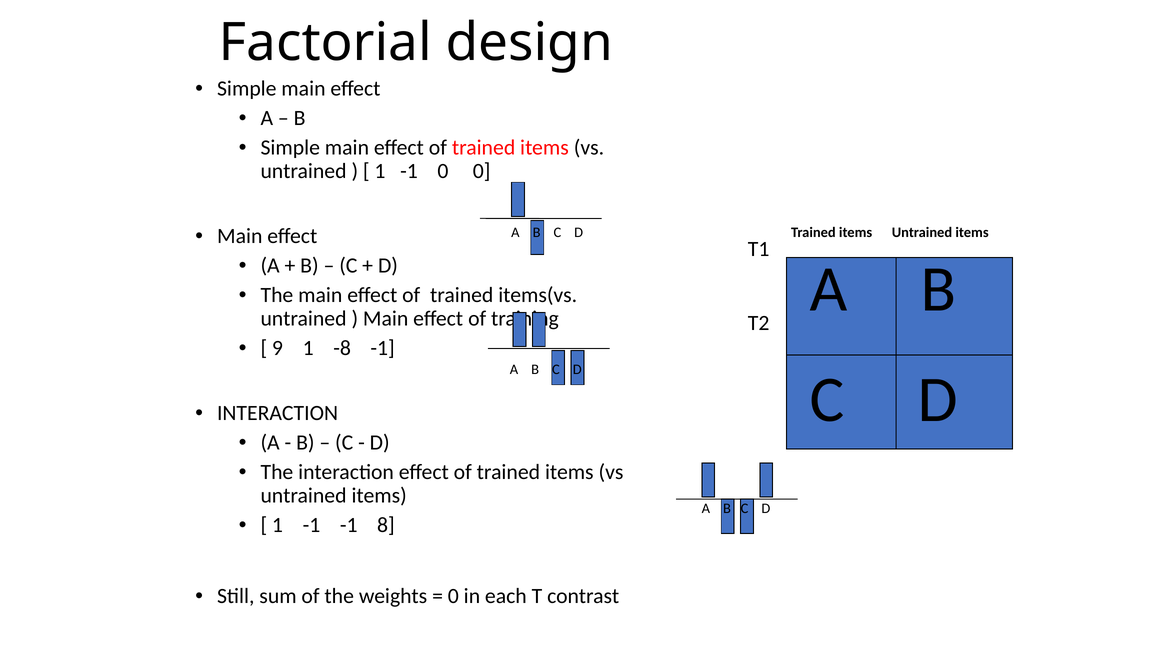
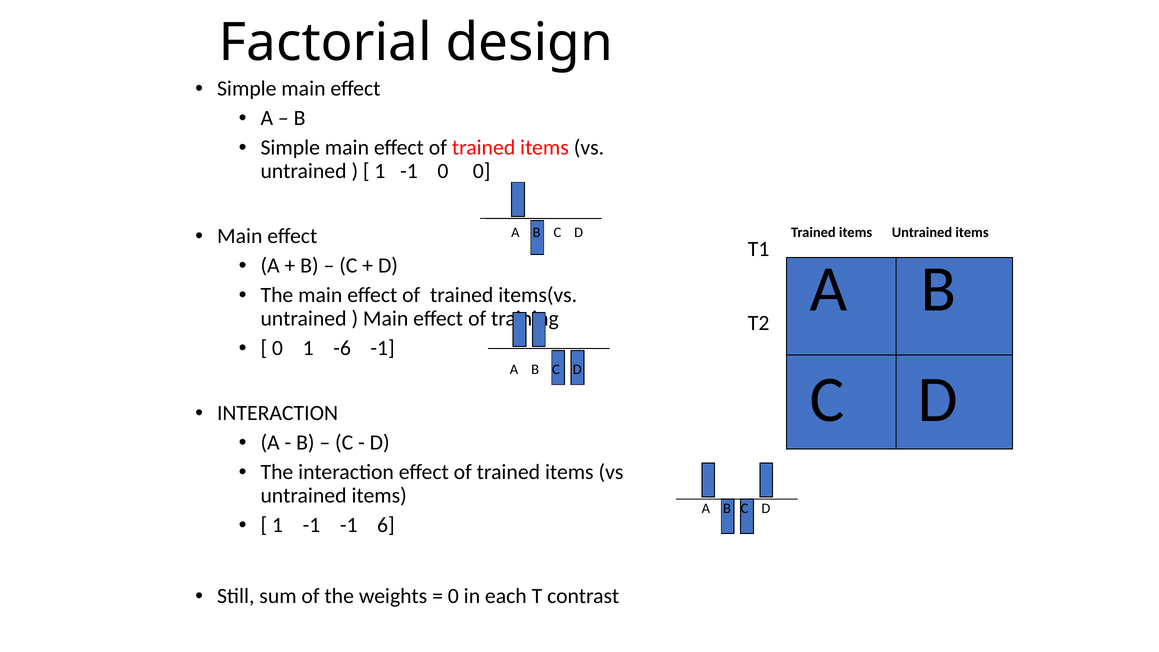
9 at (277, 348): 9 -> 0
-8: -8 -> -6
8: 8 -> 6
